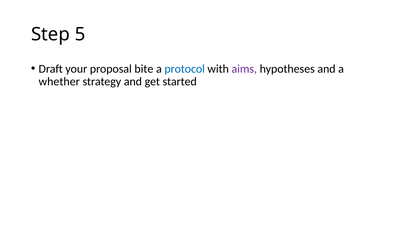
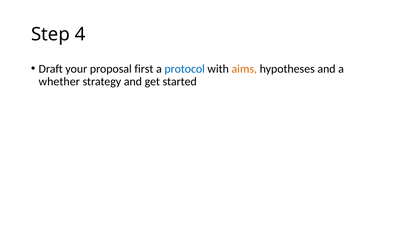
5: 5 -> 4
bite: bite -> first
aims colour: purple -> orange
